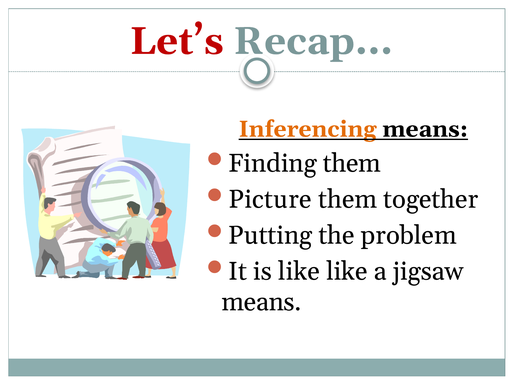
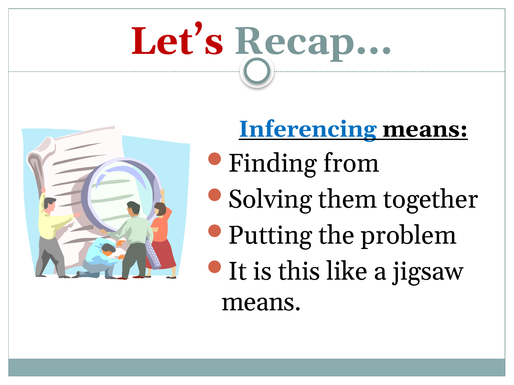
Inferencing colour: orange -> blue
Finding them: them -> from
Picture: Picture -> Solving
is like: like -> this
